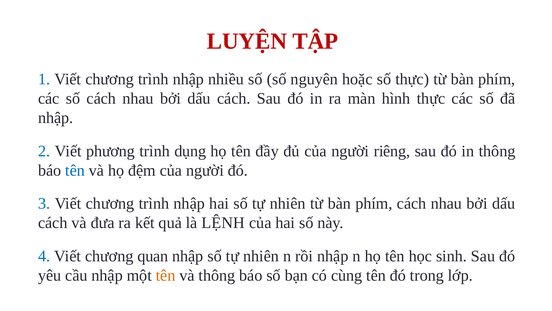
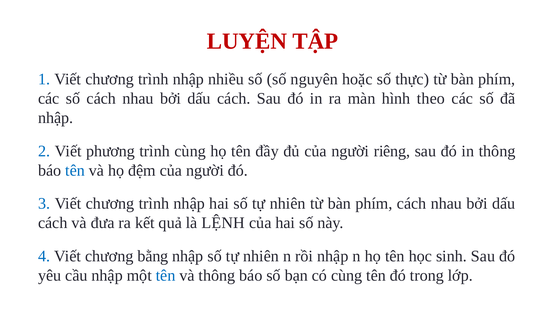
hình thực: thực -> theo
trình dụng: dụng -> cùng
quan: quan -> bằng
tên at (166, 275) colour: orange -> blue
